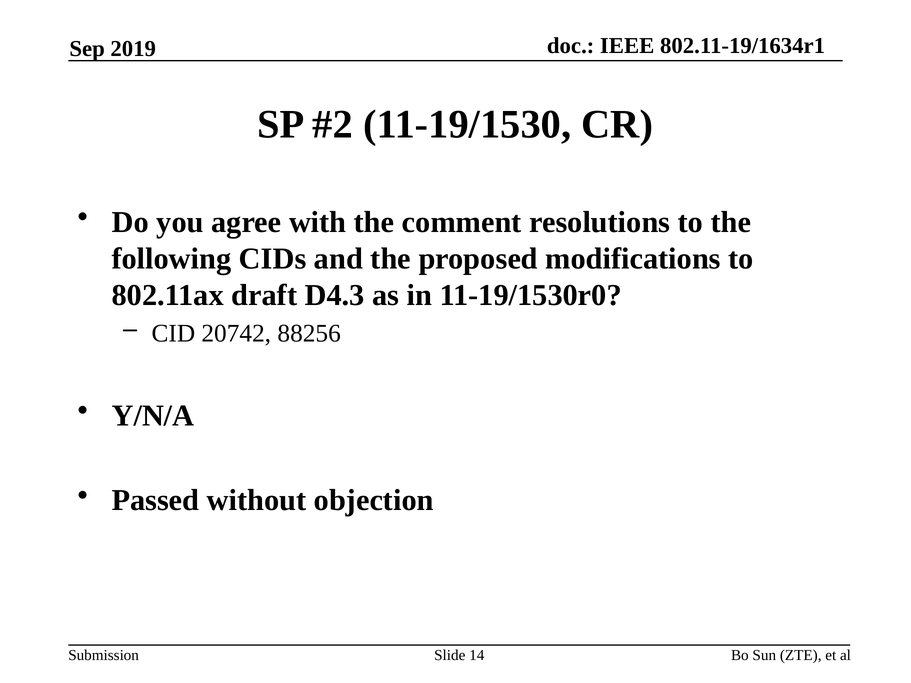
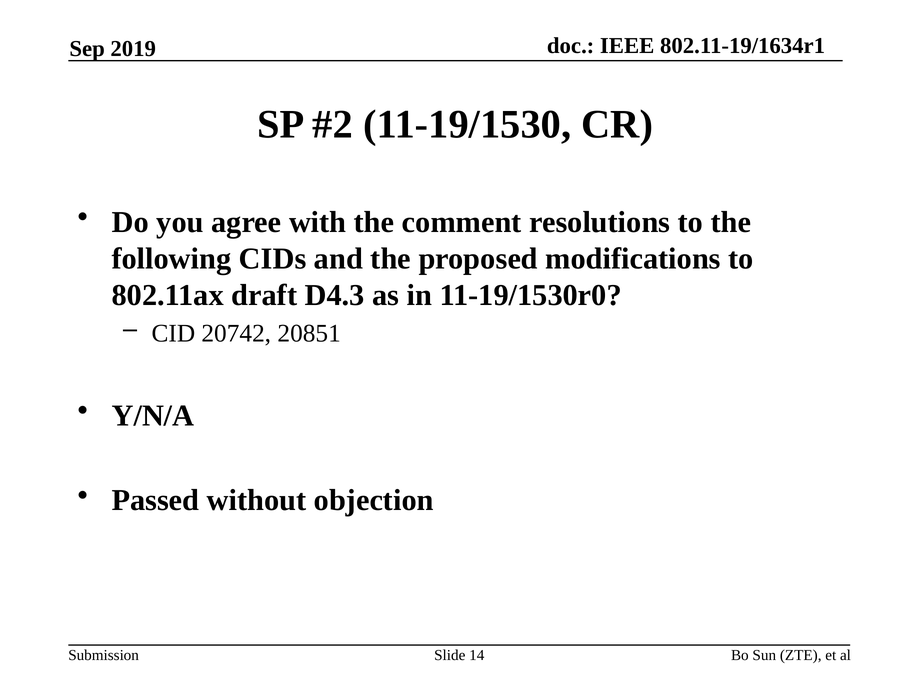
88256: 88256 -> 20851
